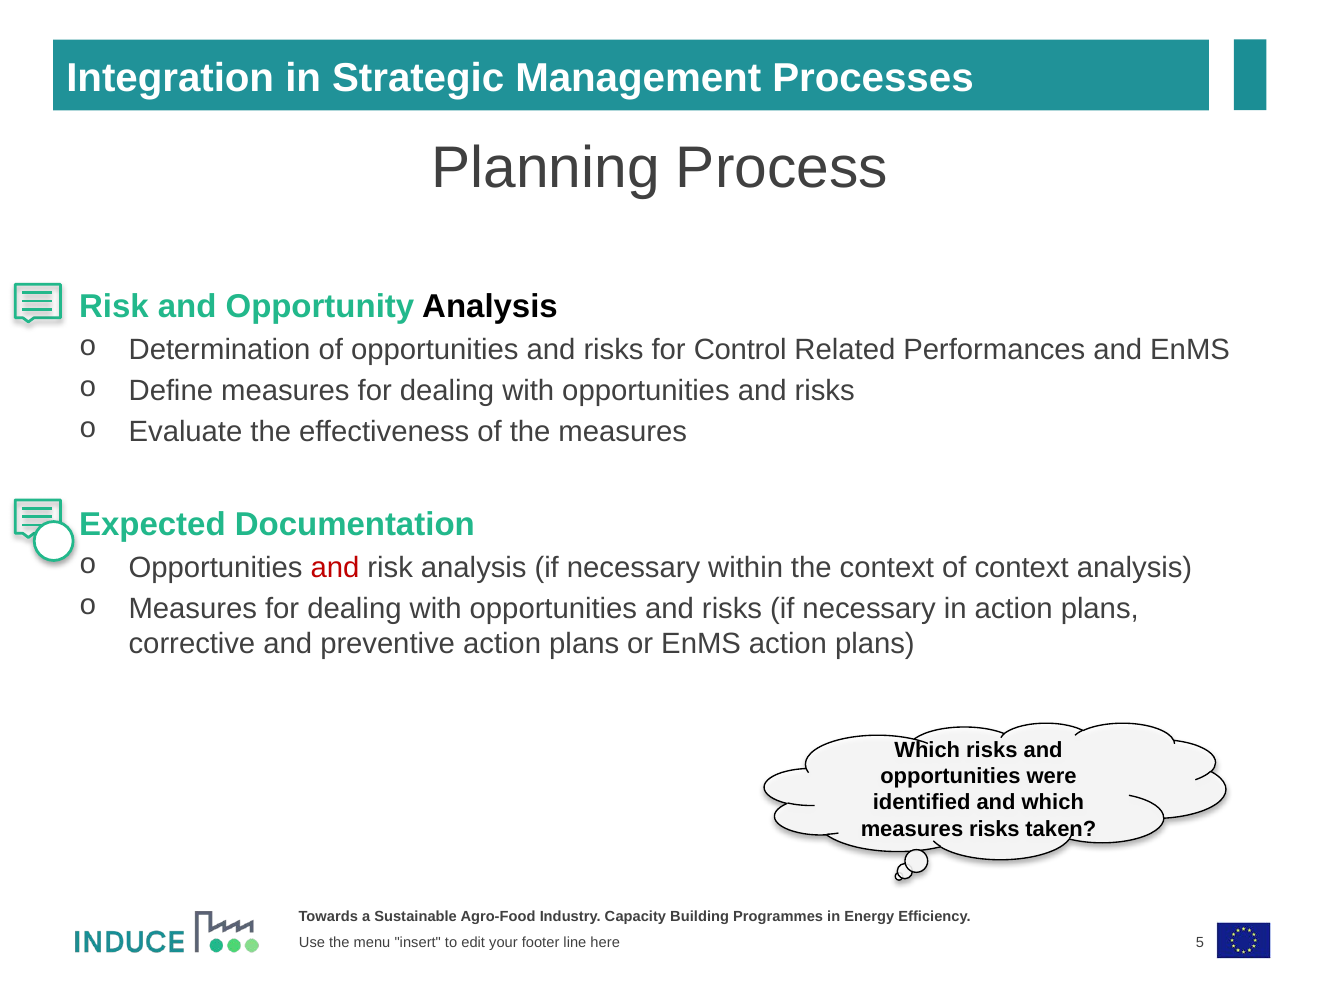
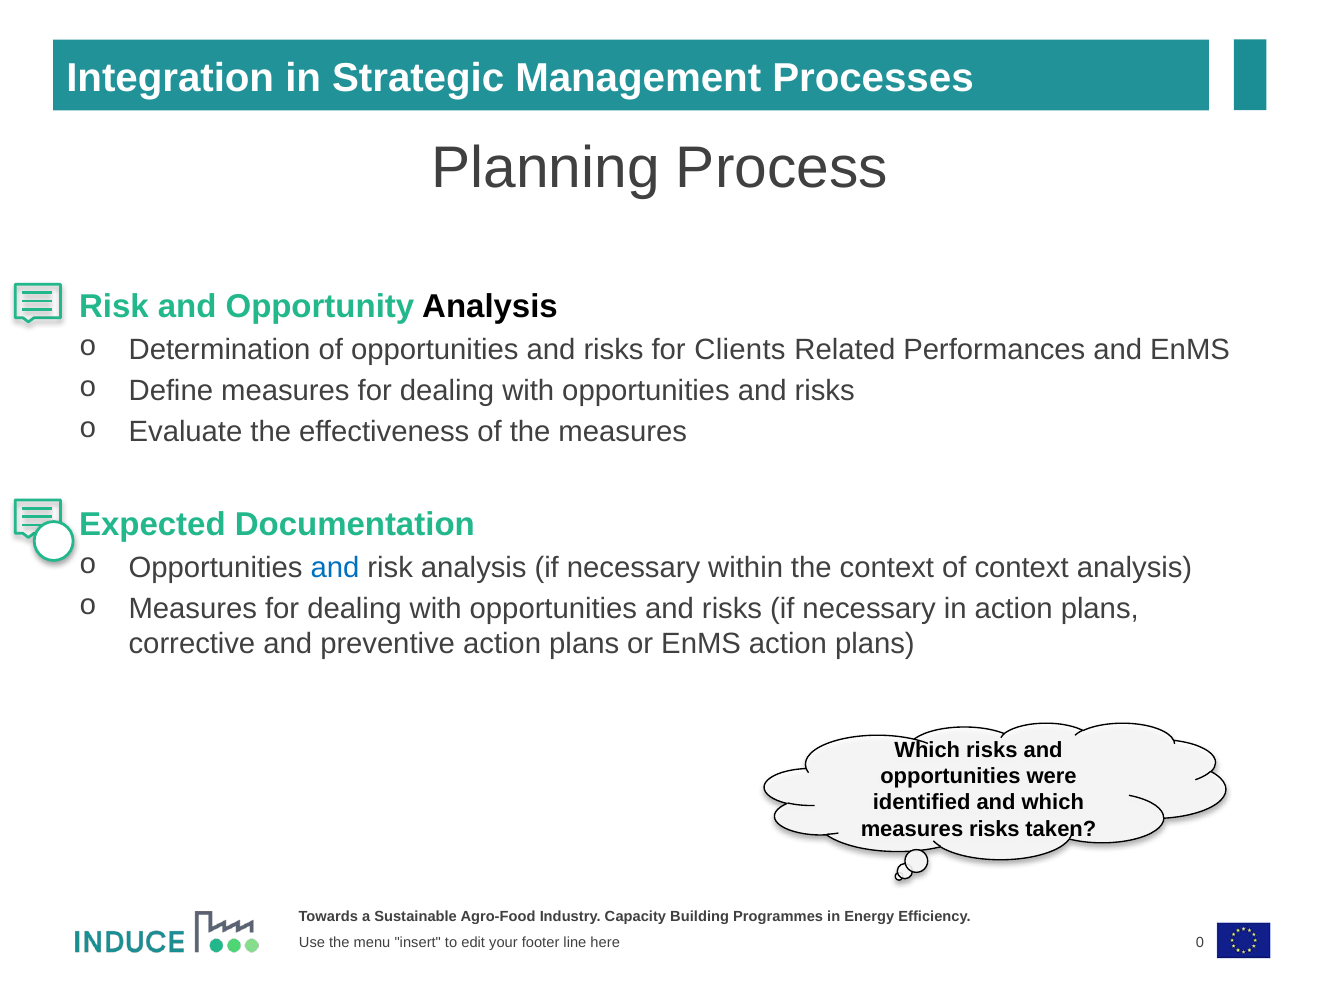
Control: Control -> Clients
and at (335, 568) colour: red -> blue
5: 5 -> 0
